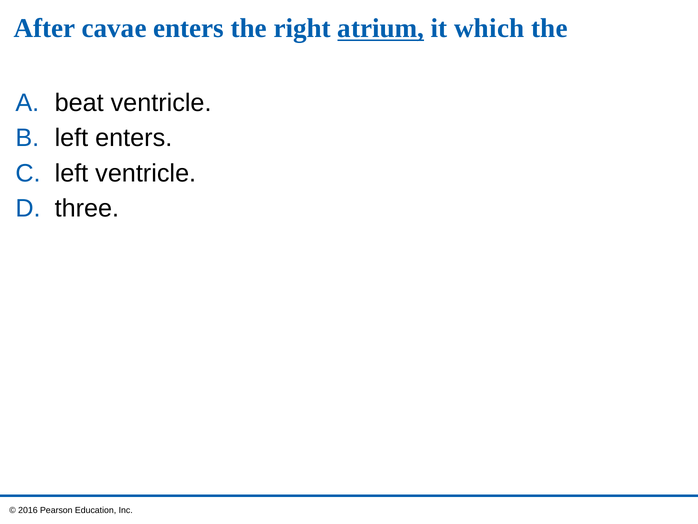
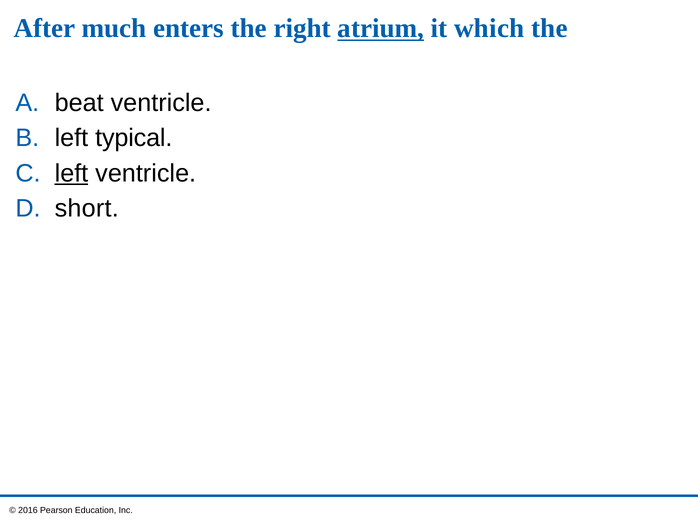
cavae: cavae -> much
left enters: enters -> typical
left at (71, 173) underline: none -> present
three: three -> short
